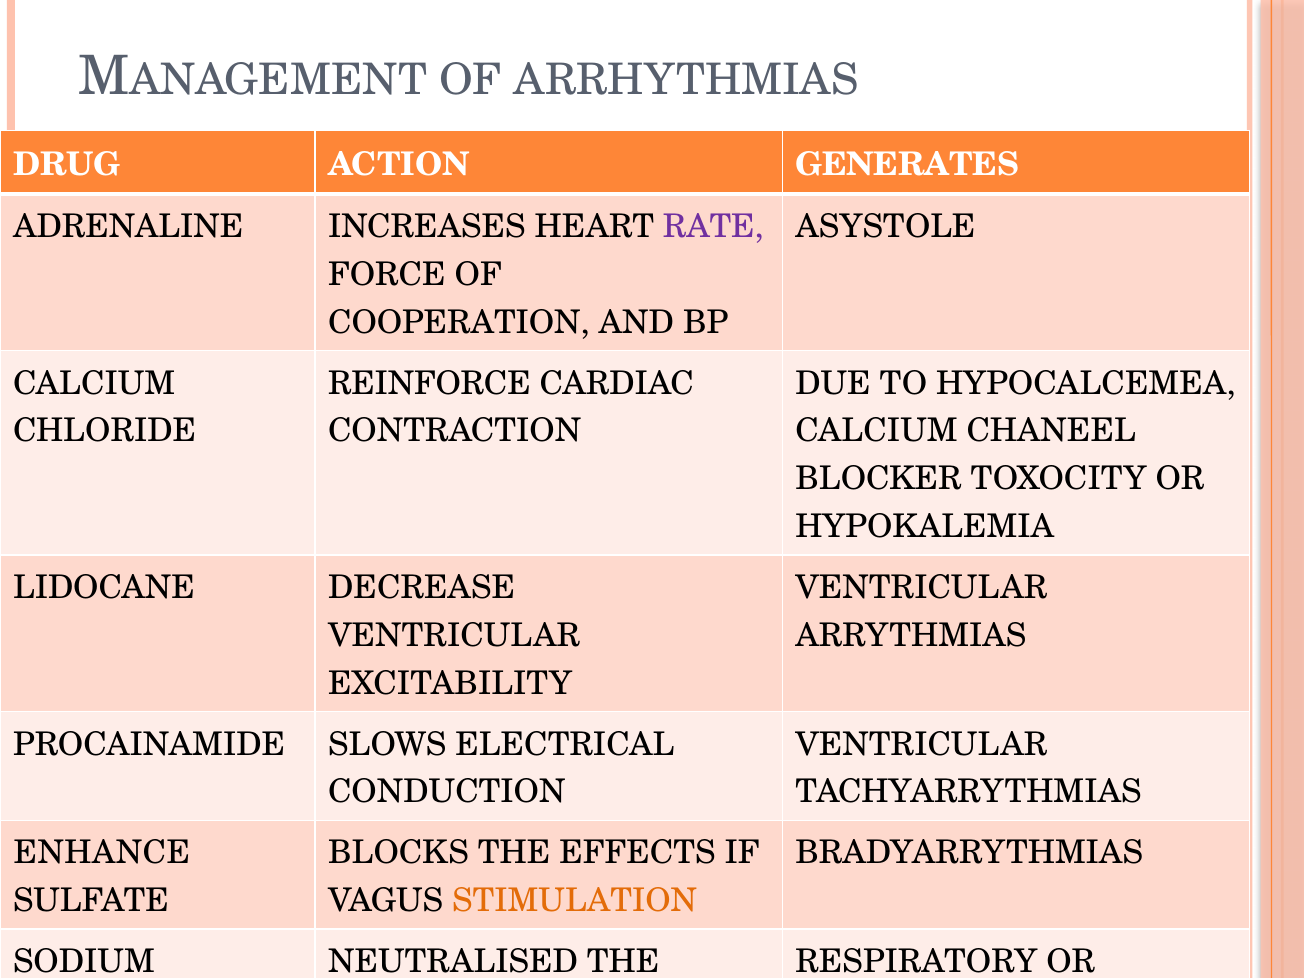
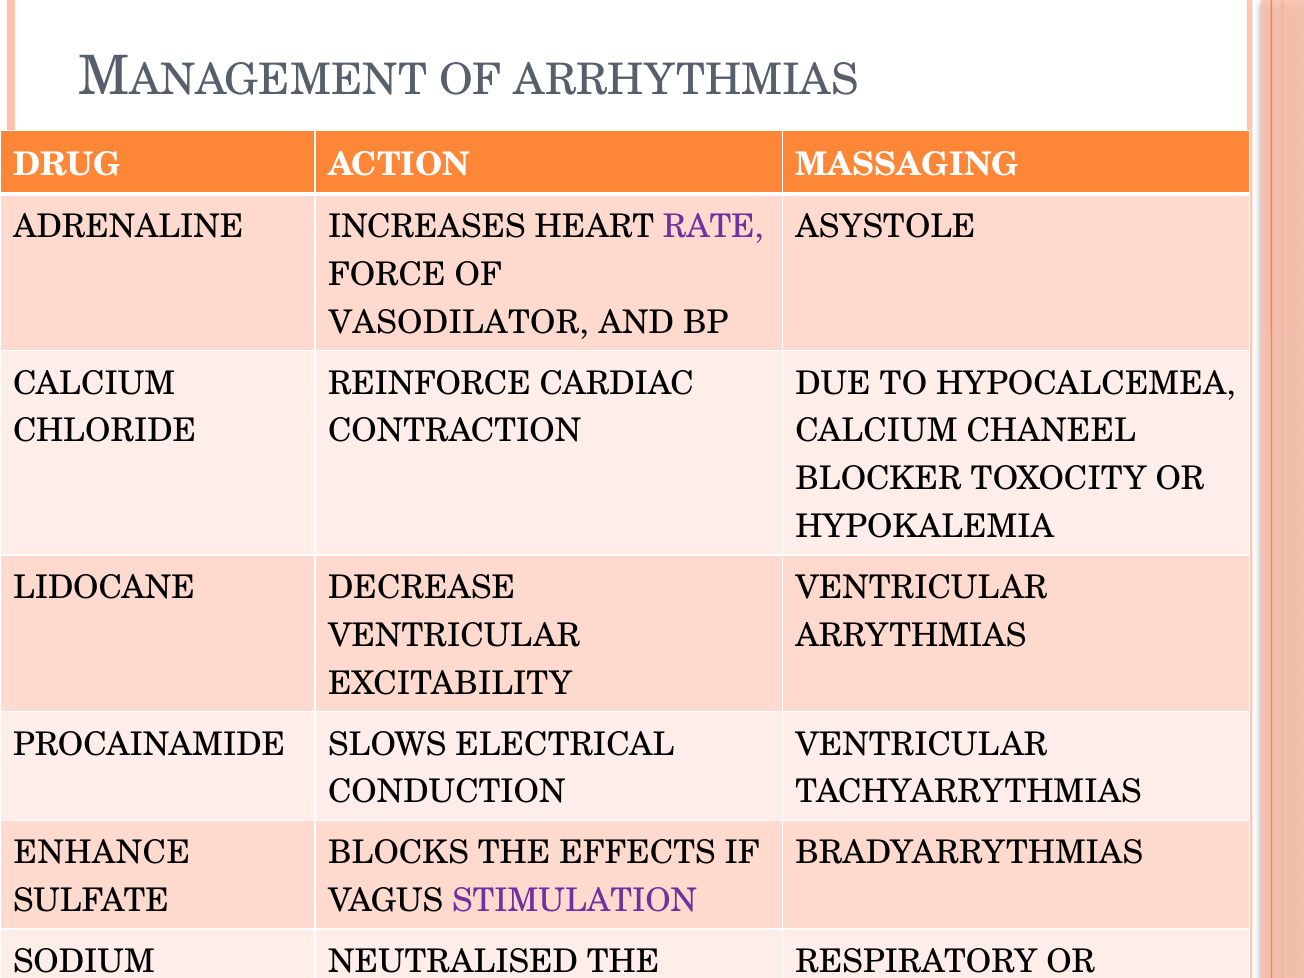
GENERATES: GENERATES -> MASSAGING
COOPERATION: COOPERATION -> VASODILATOR
STIMULATION colour: orange -> purple
